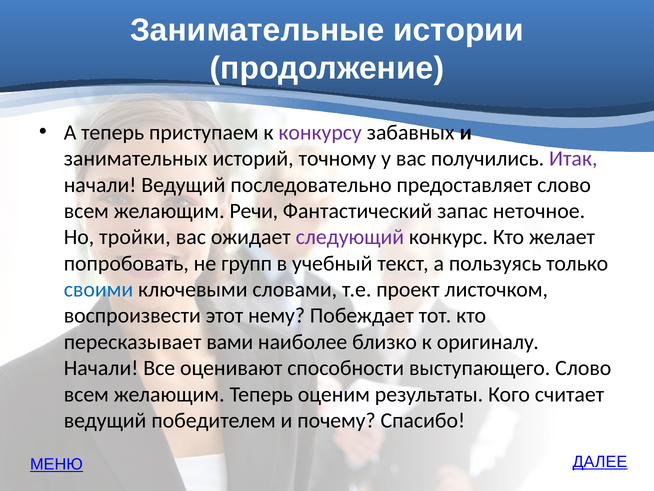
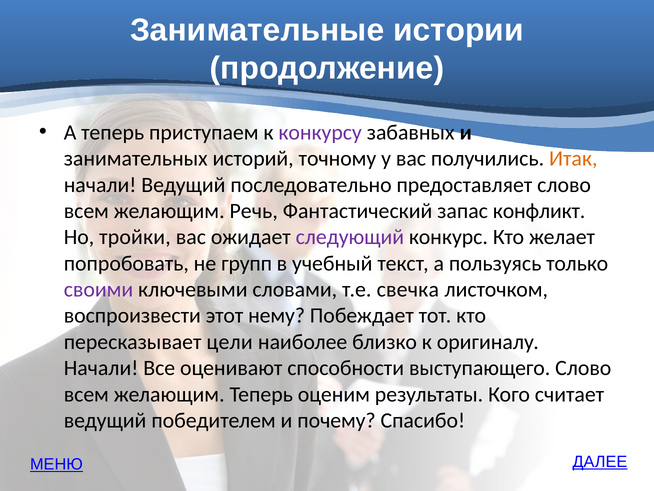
Итак colour: purple -> orange
Речи: Речи -> Речь
неточное: неточное -> конфликт
своими colour: blue -> purple
проект: проект -> свечка
вами: вами -> цели
